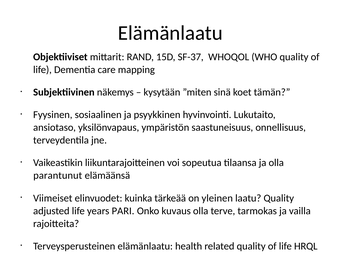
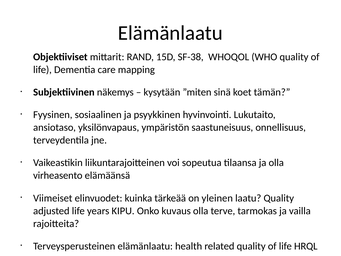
SF-37: SF-37 -> SF-38
parantunut: parantunut -> virheasento
PARI: PARI -> KIPU
